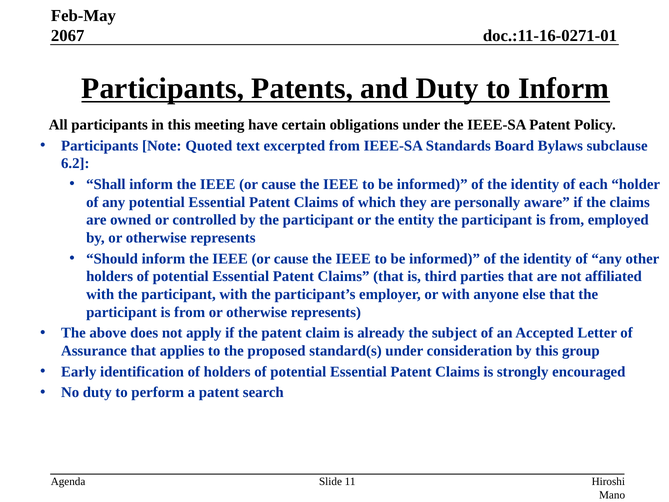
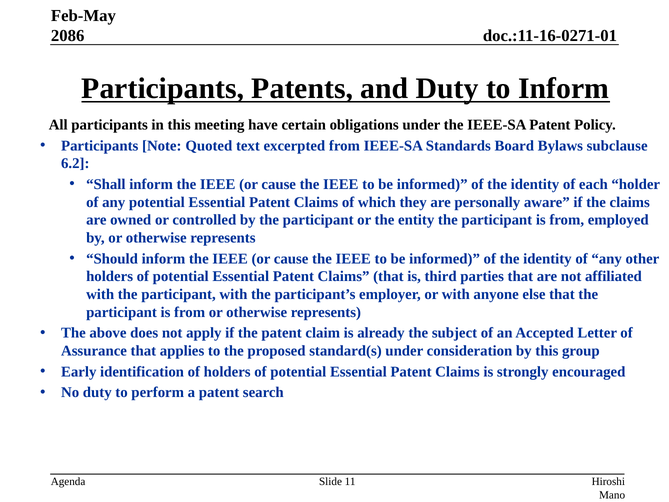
2067: 2067 -> 2086
